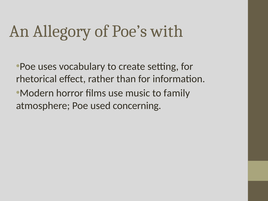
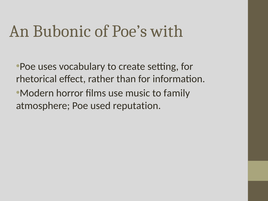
Allegory: Allegory -> Bubonic
concerning: concerning -> reputation
